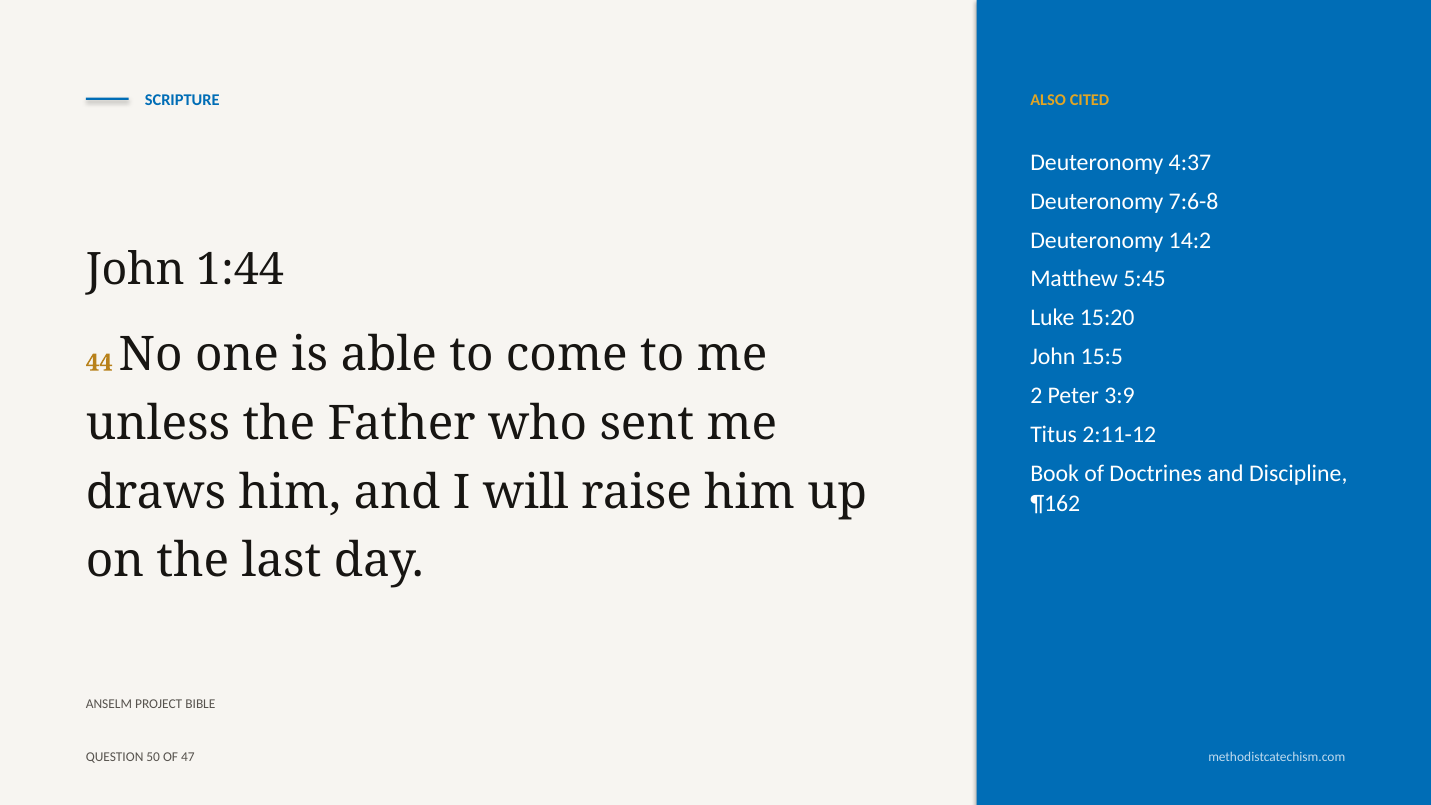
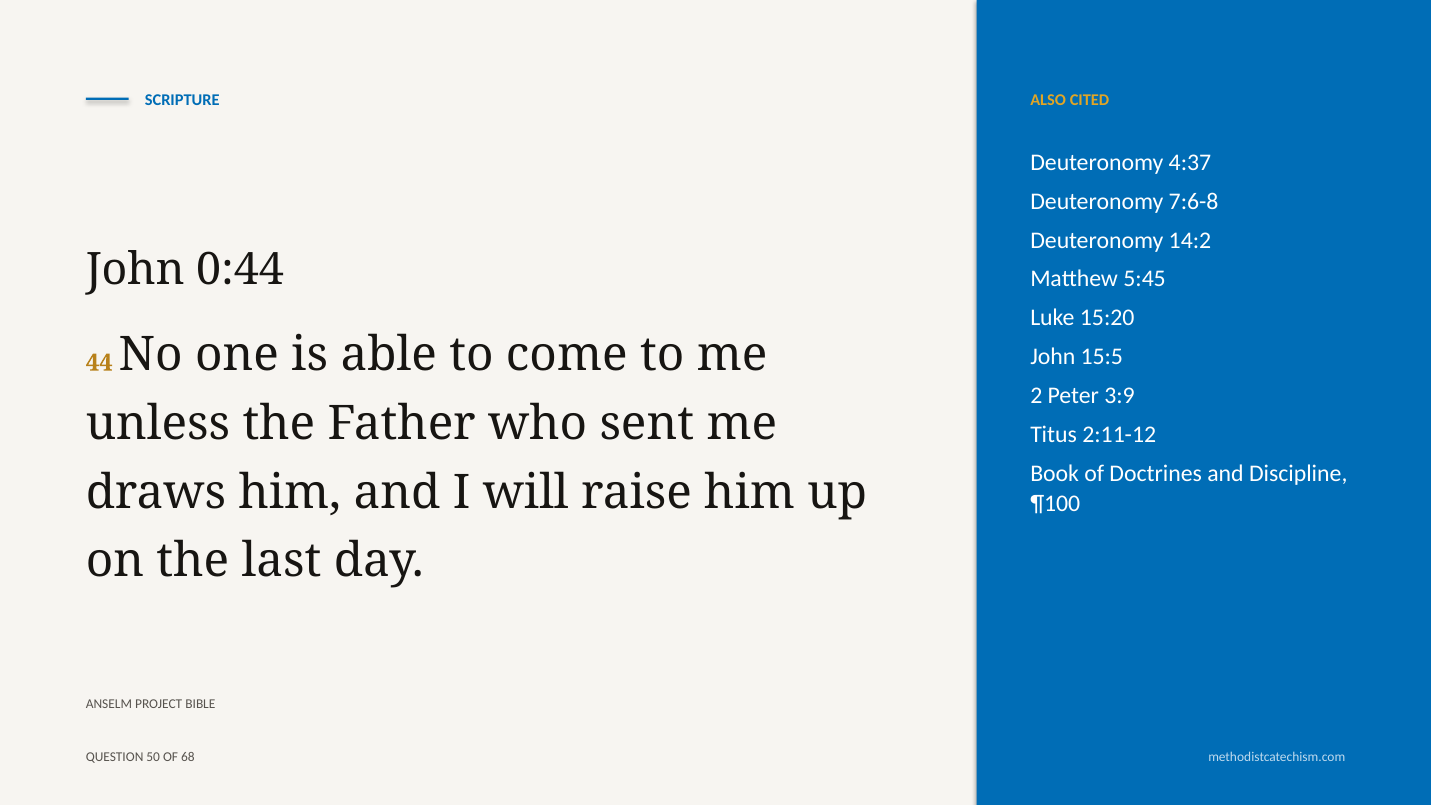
1:44: 1:44 -> 0:44
¶162: ¶162 -> ¶100
47: 47 -> 68
